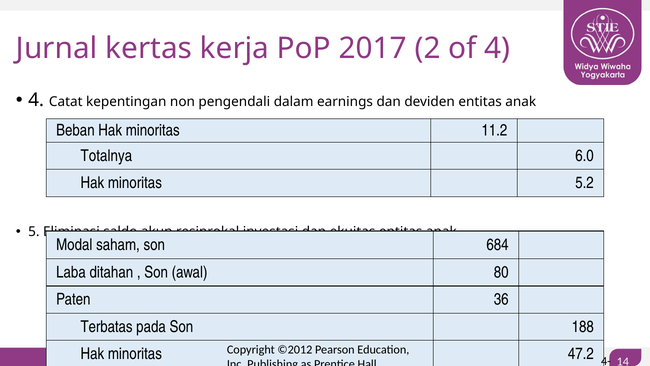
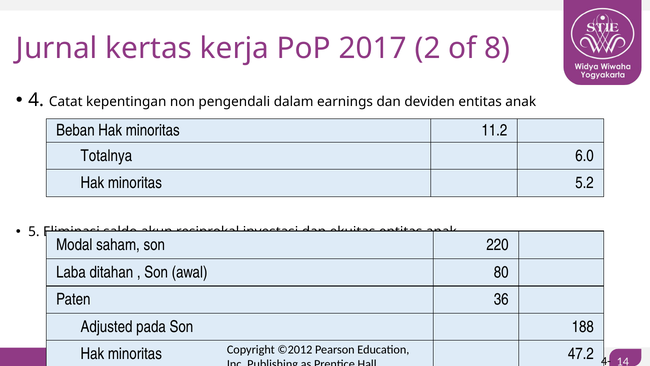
of 4: 4 -> 8
684: 684 -> 220
Terbatas: Terbatas -> Adjusted
